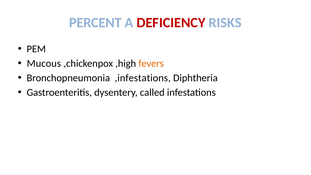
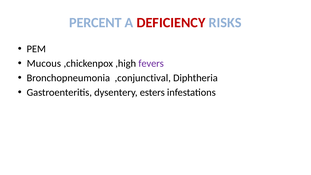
fevers colour: orange -> purple
,infestations: ,infestations -> ,conjunctival
called: called -> esters
